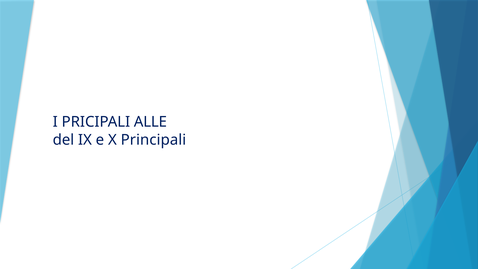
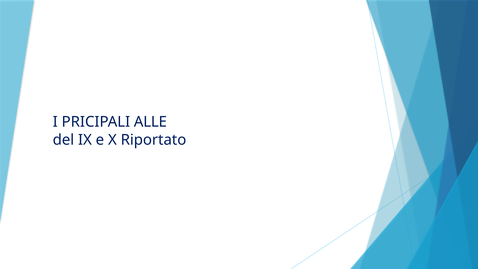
Principali: Principali -> Riportato
